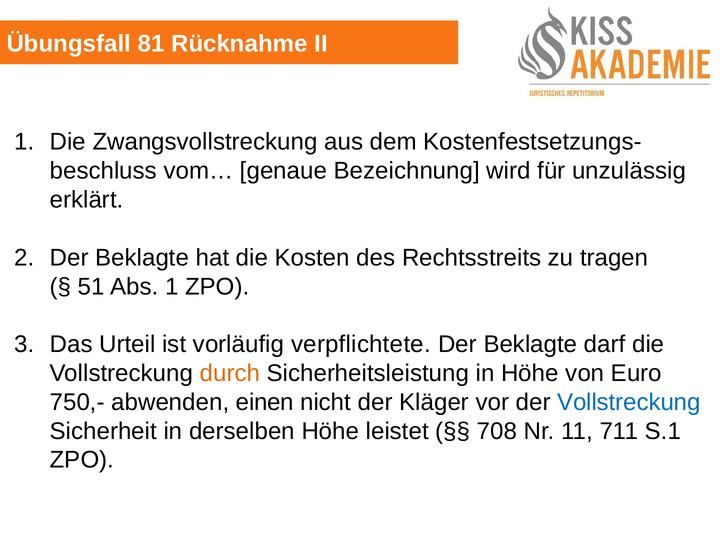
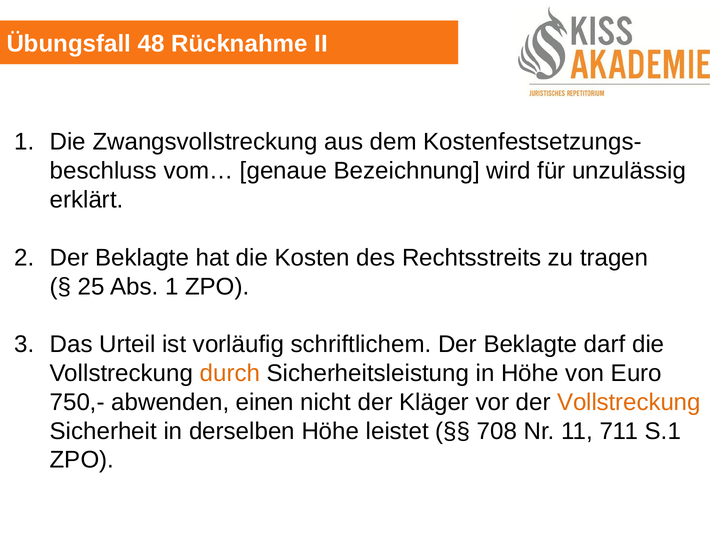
81: 81 -> 48
51: 51 -> 25
verpflichtete: verpflichtete -> schriftlichem
Vollstreckung at (629, 402) colour: blue -> orange
